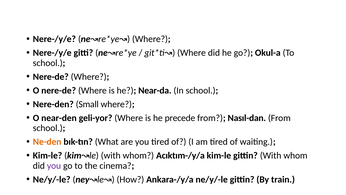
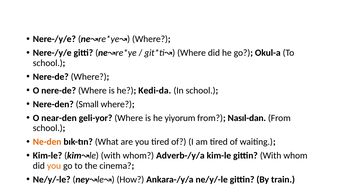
Near-da: Near-da -> Kedi-da
precede: precede -> yiyorum
Acıktım-/y/a: Acıktım-/y/a -> Adverb-/y/a
you at (54, 165) colour: purple -> orange
